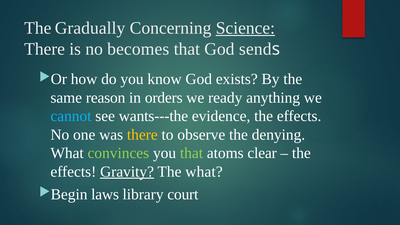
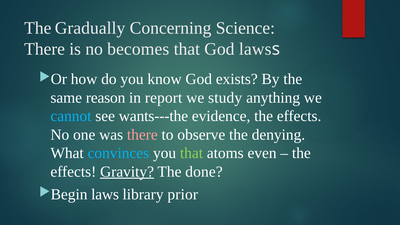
Science underline: present -> none
God send: send -> laws
orders: orders -> report
ready: ready -> study
there at (142, 135) colour: yellow -> pink
convinces colour: light green -> light blue
clear: clear -> even
The what: what -> done
court: court -> prior
